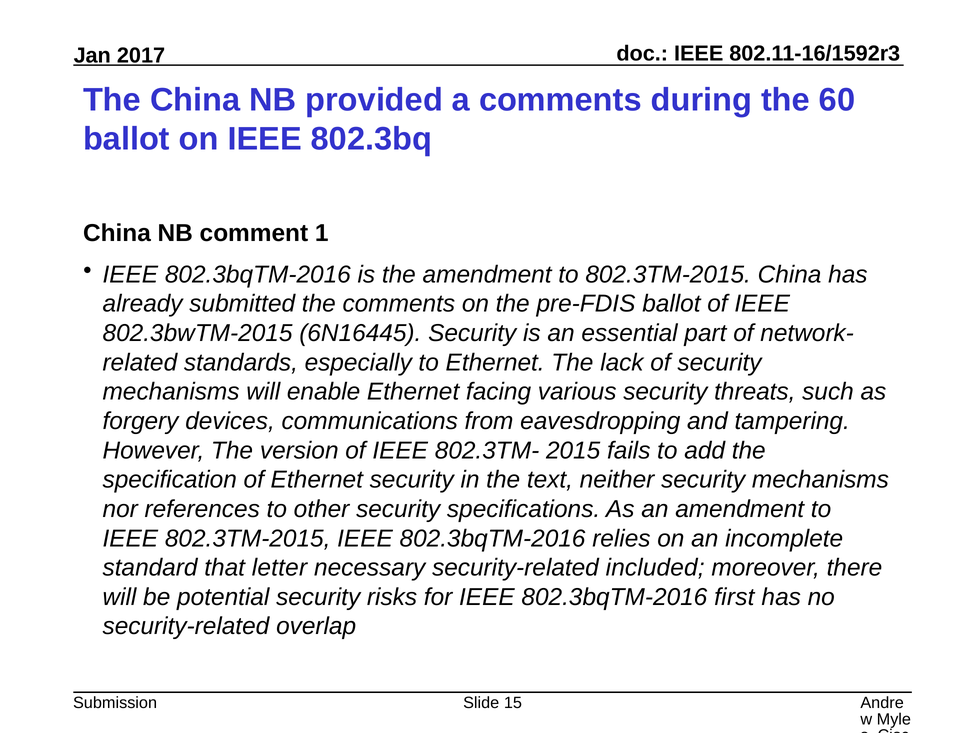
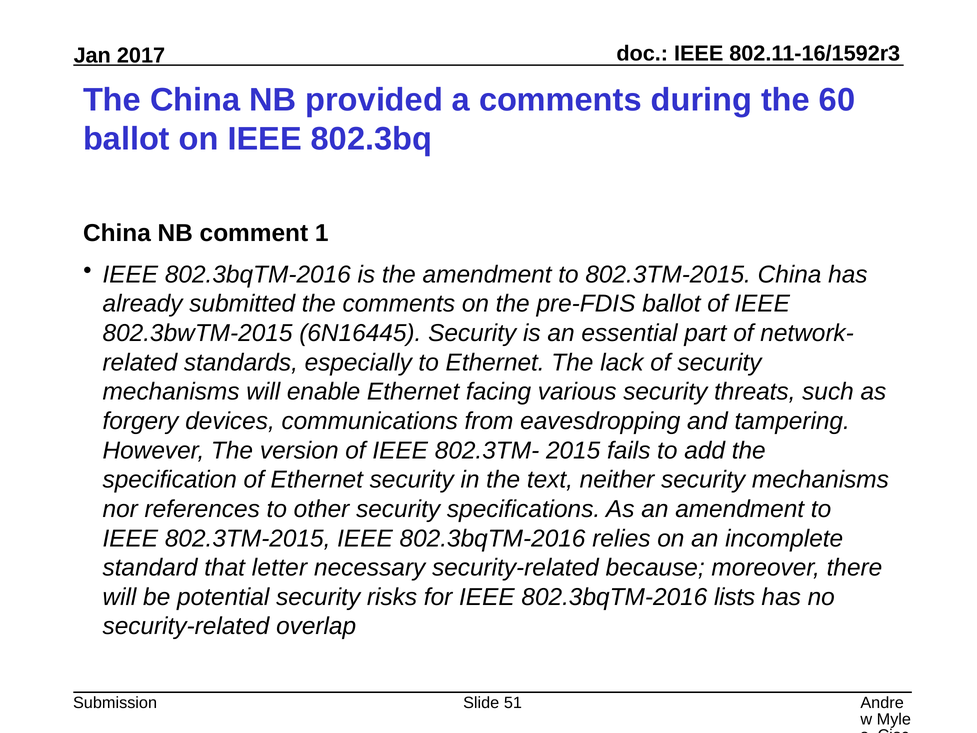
included: included -> because
first: first -> lists
15: 15 -> 51
